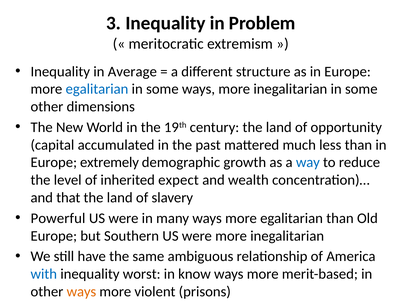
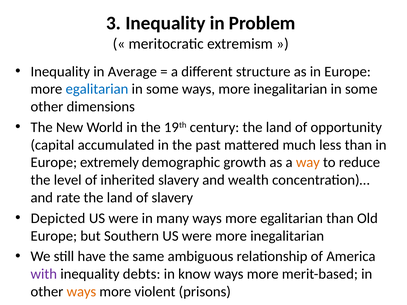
way colour: blue -> orange
inherited expect: expect -> slavery
that: that -> rate
Powerful: Powerful -> Depicted
with colour: blue -> purple
worst: worst -> debts
